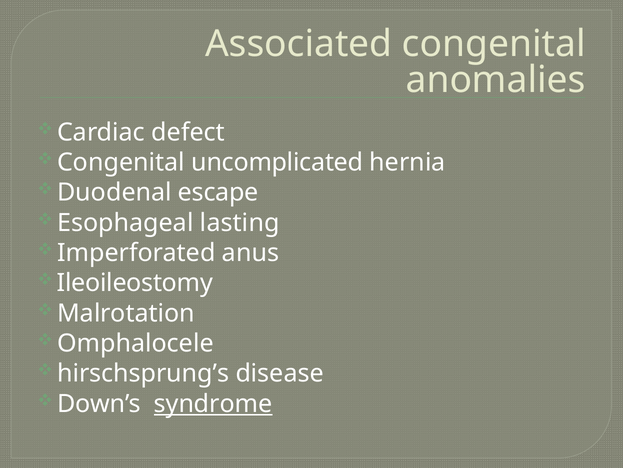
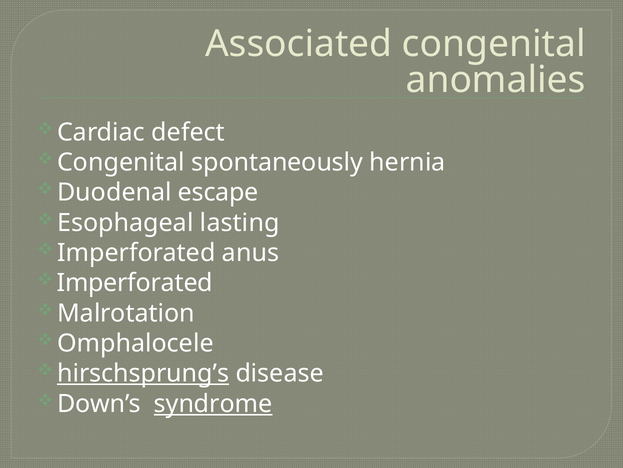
uncomplicated: uncomplicated -> spontaneously
Ileoileostomy at (135, 283): Ileoileostomy -> Imperforated
hirschsprung’s underline: none -> present
